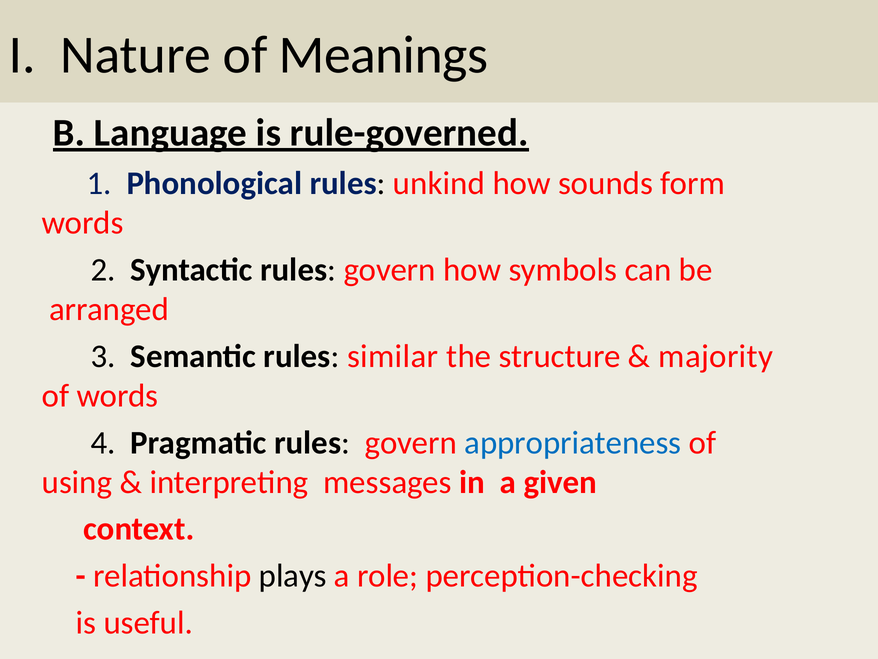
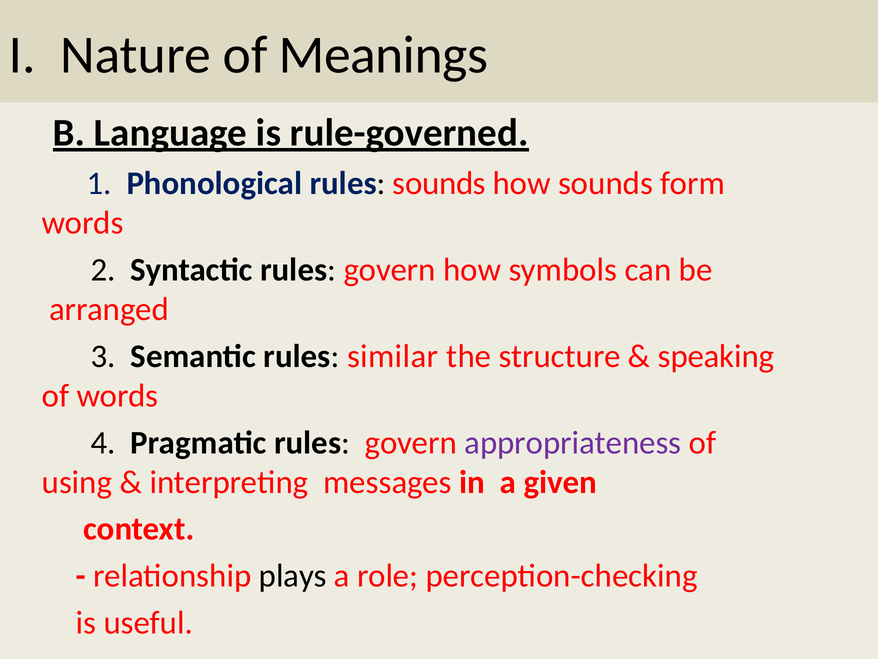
rules unkind: unkind -> sounds
majority: majority -> speaking
appropriateness colour: blue -> purple
